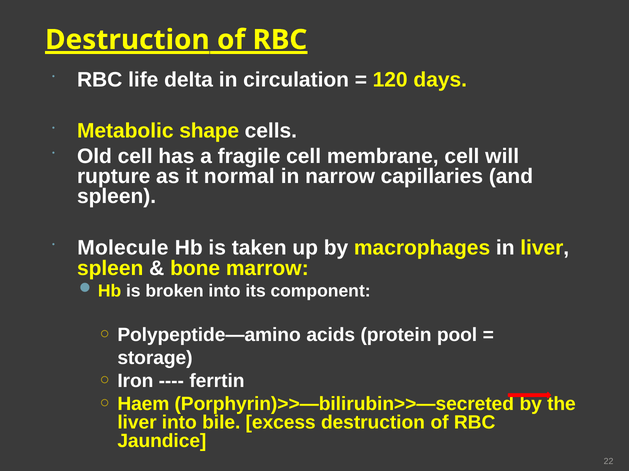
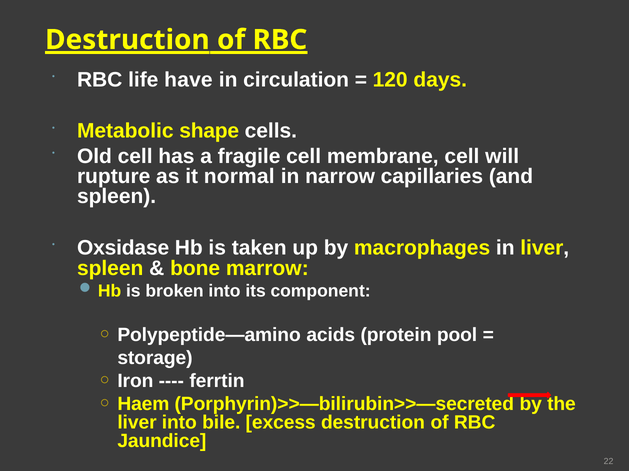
delta: delta -> have
Molecule: Molecule -> Oxsidase
